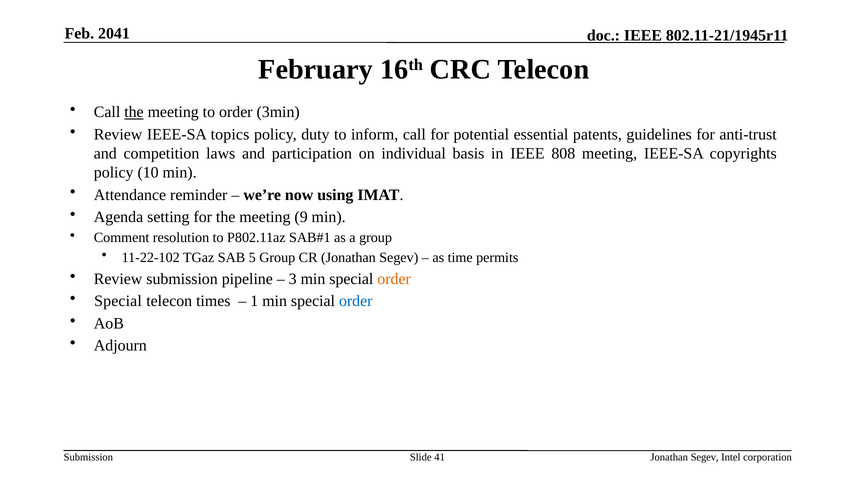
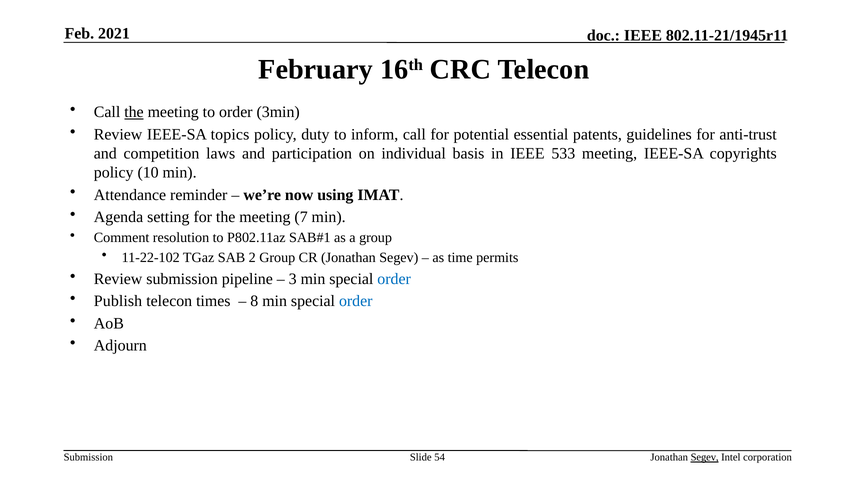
2041: 2041 -> 2021
808: 808 -> 533
9: 9 -> 7
5: 5 -> 2
order at (394, 279) colour: orange -> blue
Special at (118, 301): Special -> Publish
1: 1 -> 8
41: 41 -> 54
Segev at (705, 457) underline: none -> present
